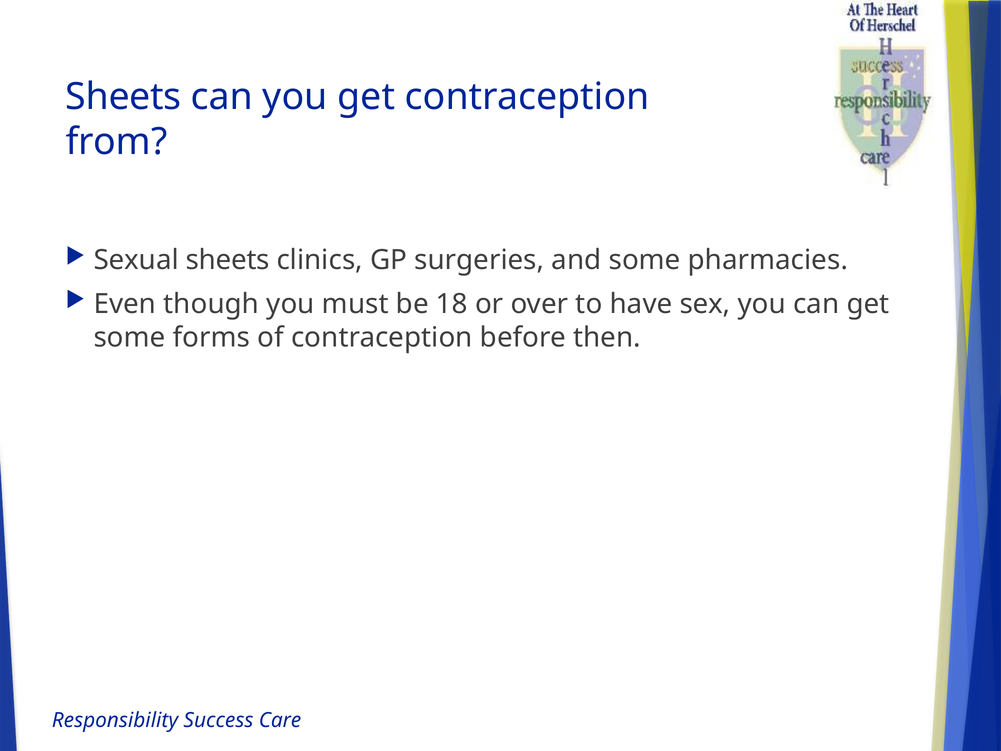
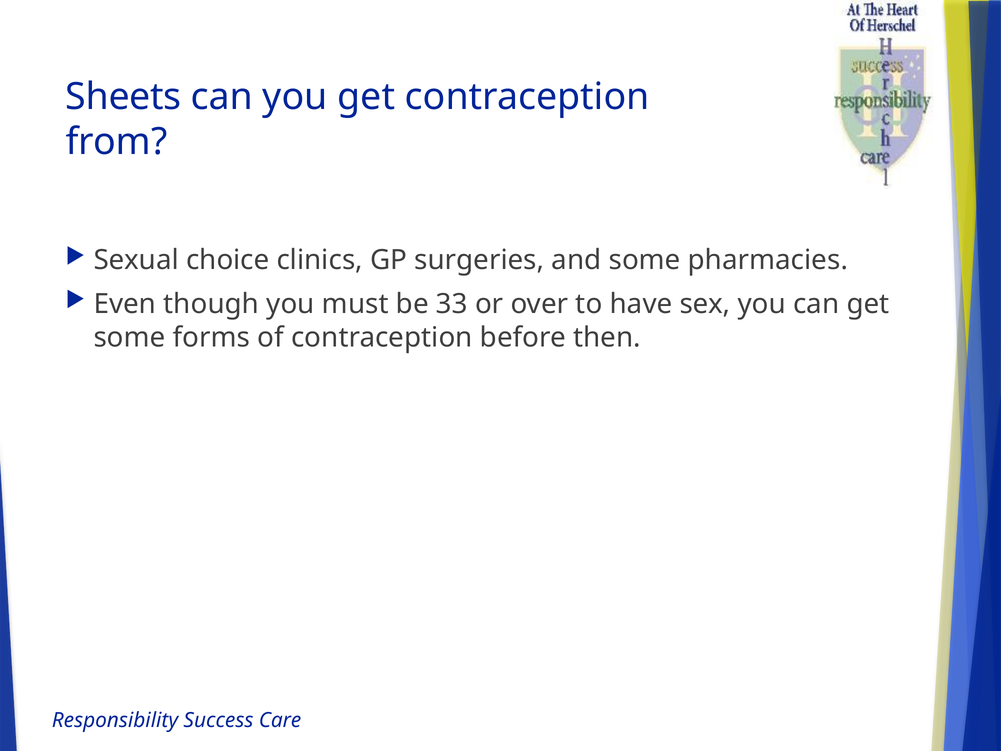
Sexual sheets: sheets -> choice
18: 18 -> 33
